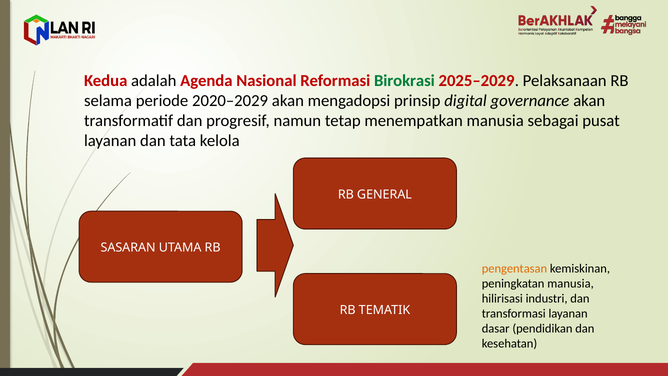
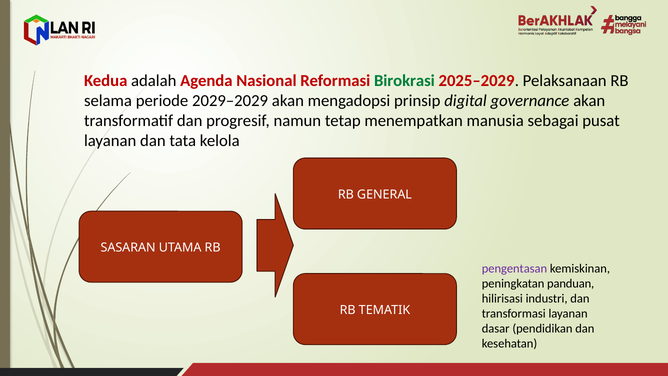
2020–2029: 2020–2029 -> 2029–2029
pengentasan colour: orange -> purple
peningkatan manusia: manusia -> panduan
